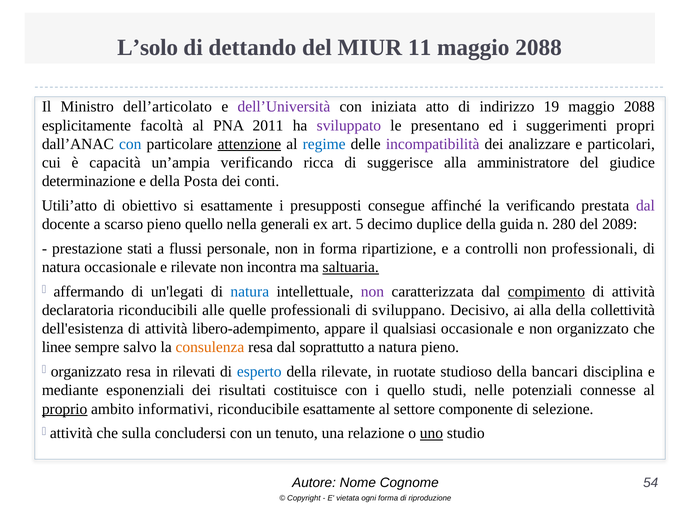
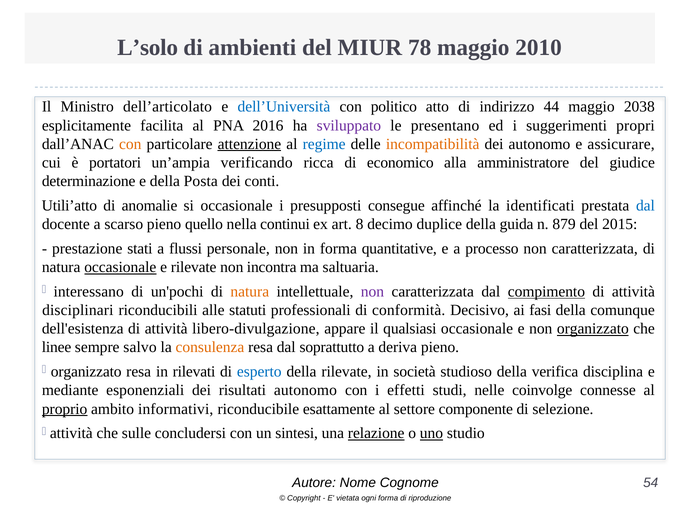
dettando: dettando -> ambienti
11: 11 -> 78
2088 at (539, 48): 2088 -> 2010
dell’Università colour: purple -> blue
iniziata: iniziata -> politico
19: 19 -> 44
2088 at (639, 107): 2088 -> 2038
facoltà: facoltà -> facilita
2011: 2011 -> 2016
con at (130, 144) colour: blue -> orange
incompatibilità colour: purple -> orange
dei analizzare: analizzare -> autonomo
particolari: particolari -> assicurare
capacità: capacità -> portatori
suggerisce: suggerisce -> economico
obiettivo: obiettivo -> anomalie
si esattamente: esattamente -> occasionale
la verificando: verificando -> identificati
dal at (645, 206) colour: purple -> blue
generali: generali -> continui
5: 5 -> 8
280: 280 -> 879
2089: 2089 -> 2015
ripartizione: ripartizione -> quantitative
controlli: controlli -> processo
professionali at (595, 249): professionali -> caratterizzata
occasionale at (120, 267) underline: none -> present
saltuaria underline: present -> none
affermando: affermando -> interessano
un'legati: un'legati -> un'pochi
natura at (250, 292) colour: blue -> orange
declaratoria: declaratoria -> disciplinari
quelle: quelle -> statuti
sviluppano: sviluppano -> conformità
ai alla: alla -> fasi
collettività: collettività -> comunque
libero-adempimento: libero-adempimento -> libero-divulgazione
organizzato at (593, 329) underline: none -> present
a natura: natura -> deriva
ruotate: ruotate -> società
bancari: bancari -> verifica
risultati costituisce: costituisce -> autonomo
i quello: quello -> effetti
potenziali: potenziali -> coinvolge
sulla: sulla -> sulle
tenuto: tenuto -> sintesi
relazione underline: none -> present
